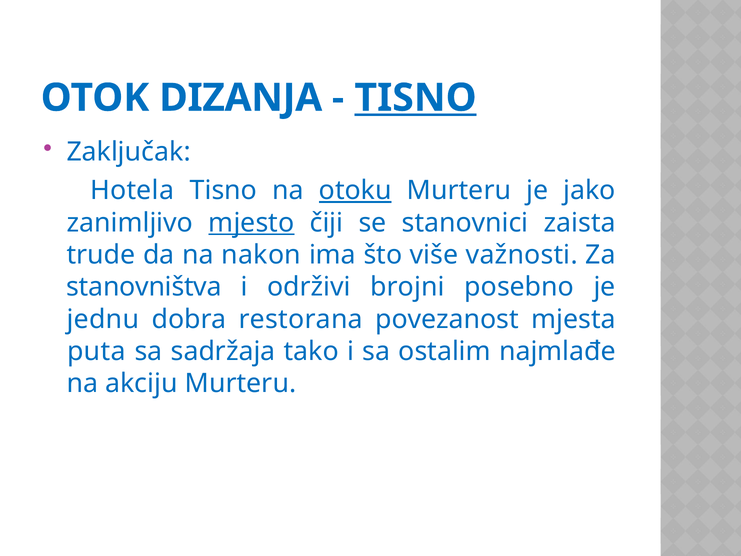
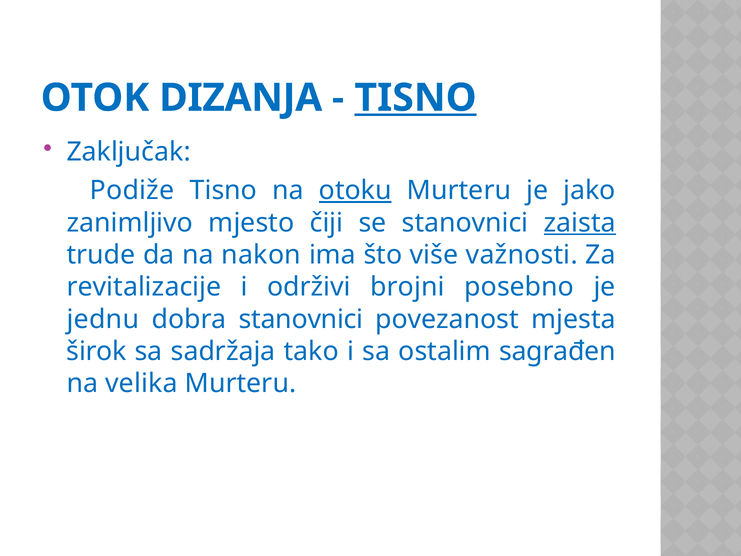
Hotela: Hotela -> Podiže
mjesto underline: present -> none
zaista underline: none -> present
stanovništva: stanovništva -> revitalizacije
dobra restorana: restorana -> stanovnici
puta: puta -> širok
najmlađe: najmlađe -> sagrađen
akciju: akciju -> velika
